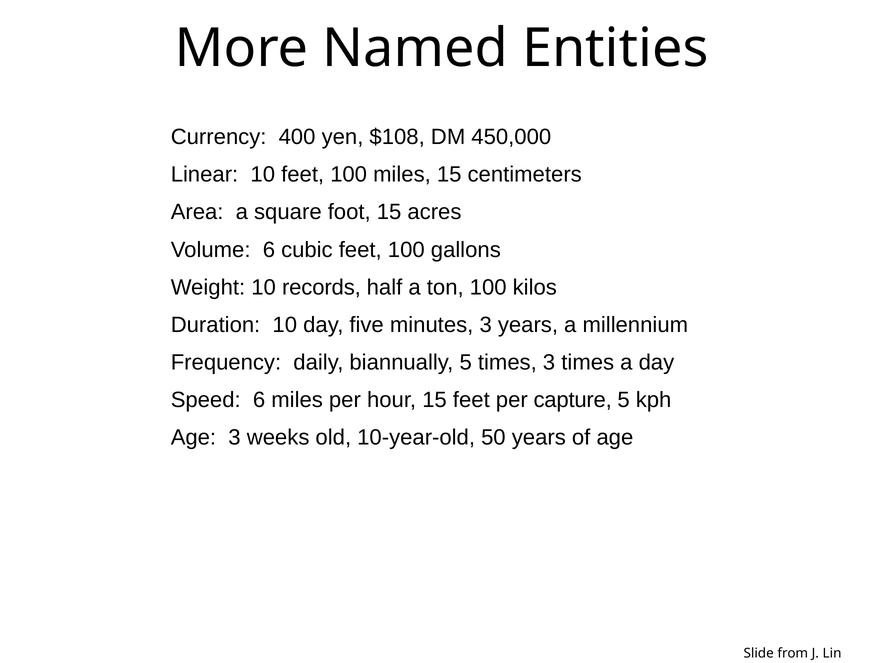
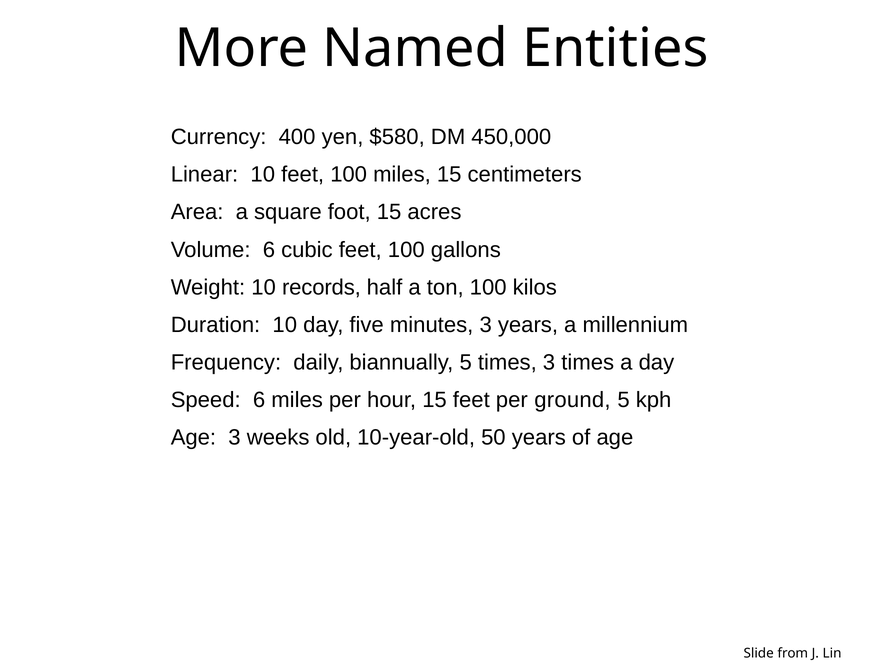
$108: $108 -> $580
capture: capture -> ground
